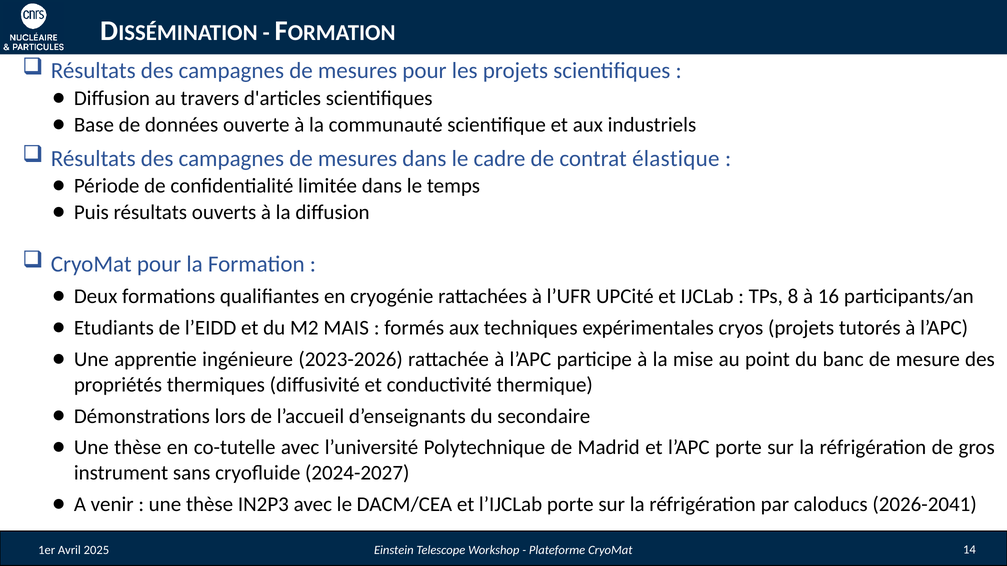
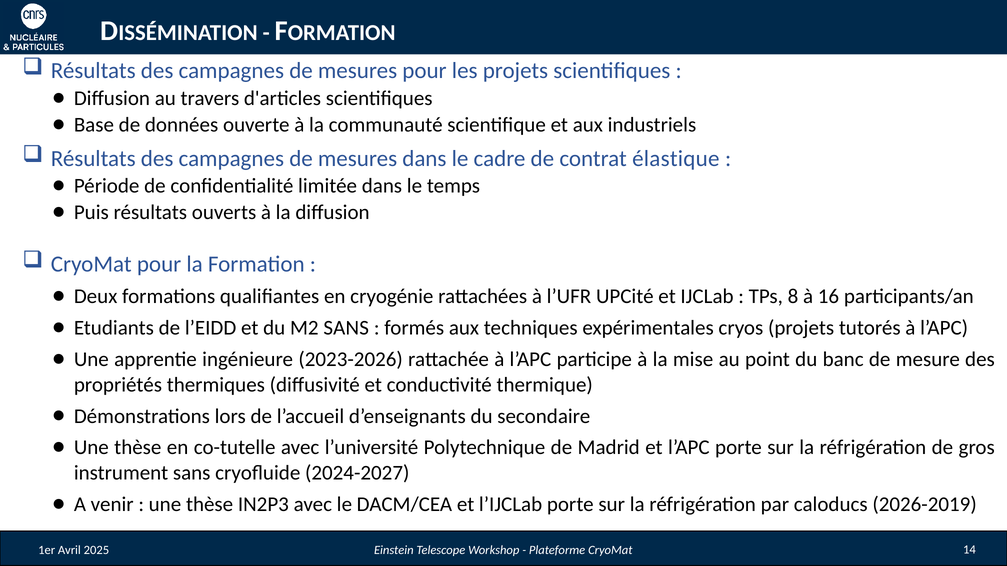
M2 MAIS: MAIS -> SANS
2026-2041: 2026-2041 -> 2026-2019
